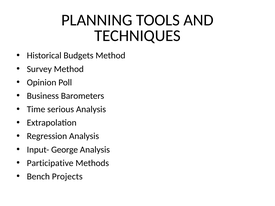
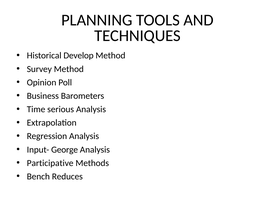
Budgets: Budgets -> Develop
Projects: Projects -> Reduces
